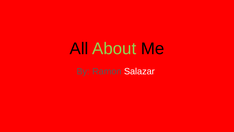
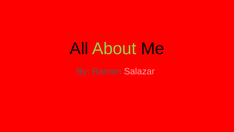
Salazar colour: white -> pink
